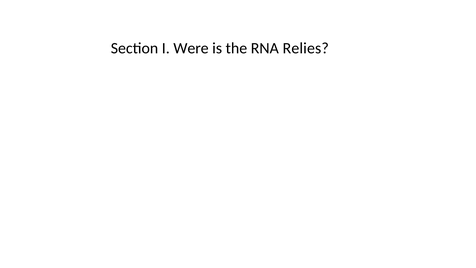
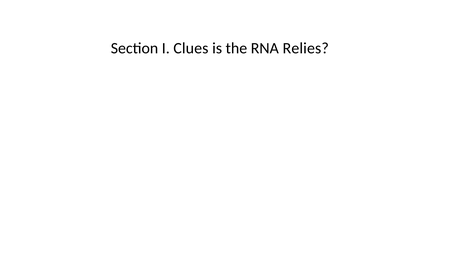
Were: Were -> Clues
